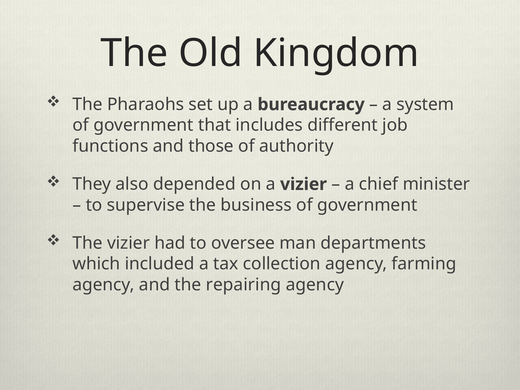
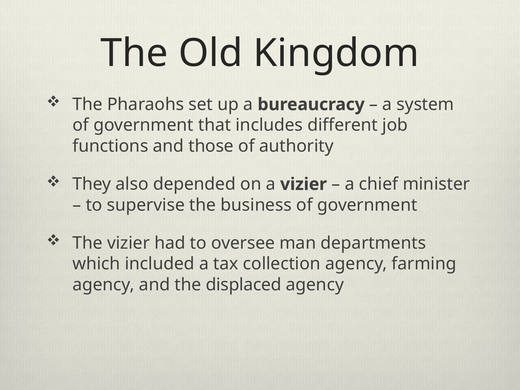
repairing: repairing -> displaced
